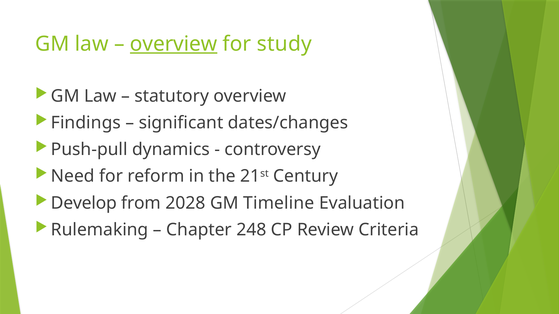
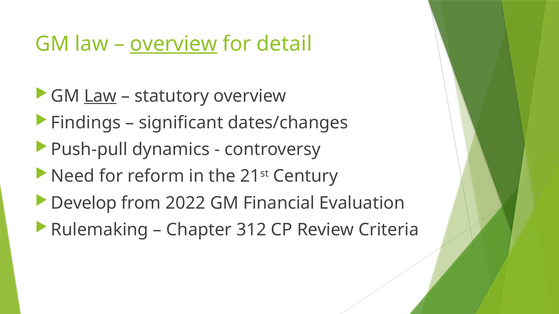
study: study -> detail
Law at (100, 96) underline: none -> present
2028: 2028 -> 2022
Timeline: Timeline -> Financial
248: 248 -> 312
